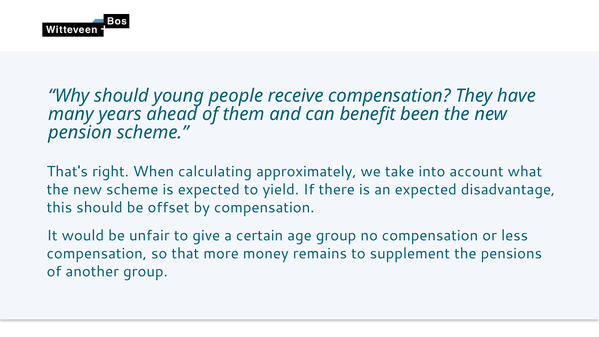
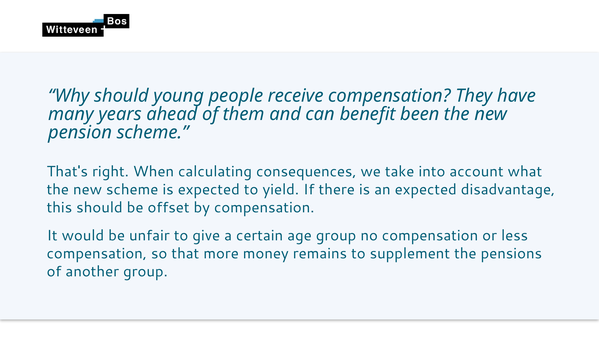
approximately: approximately -> consequences
